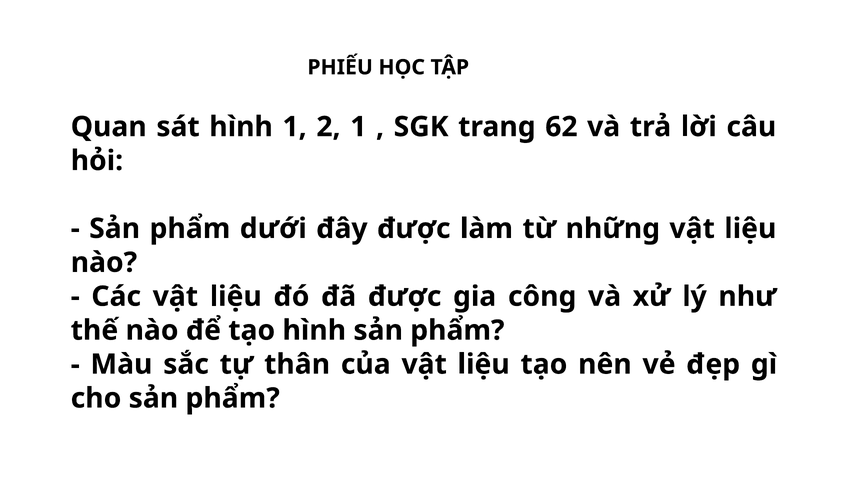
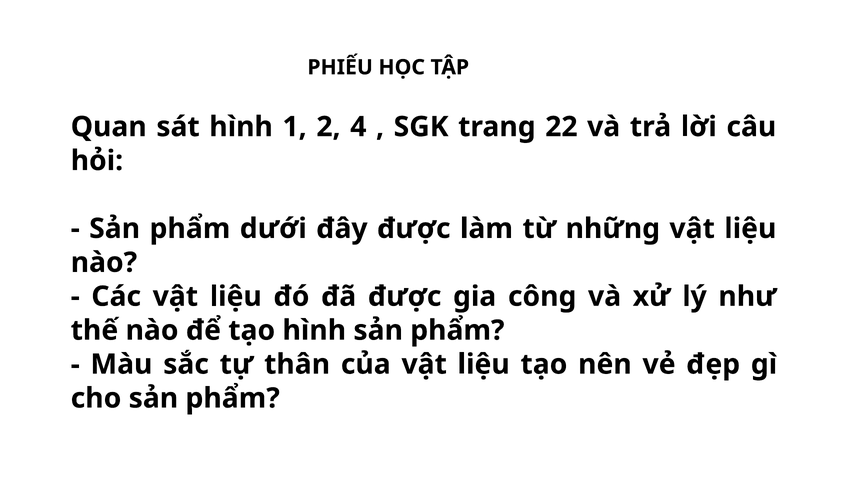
2 1: 1 -> 4
62: 62 -> 22
